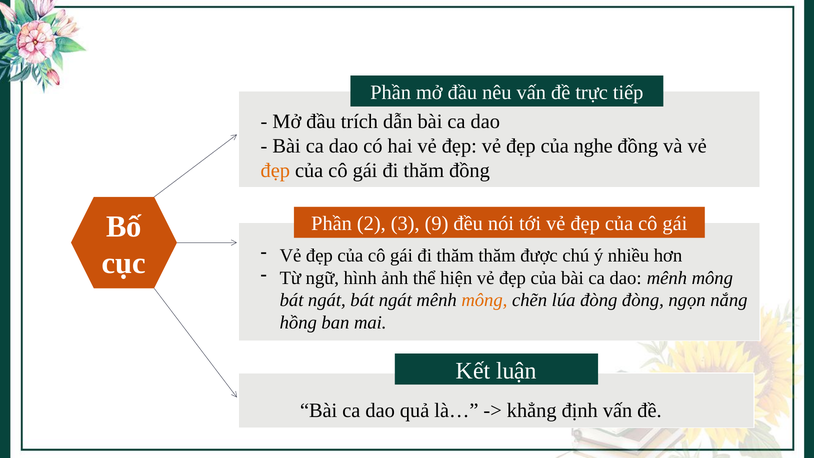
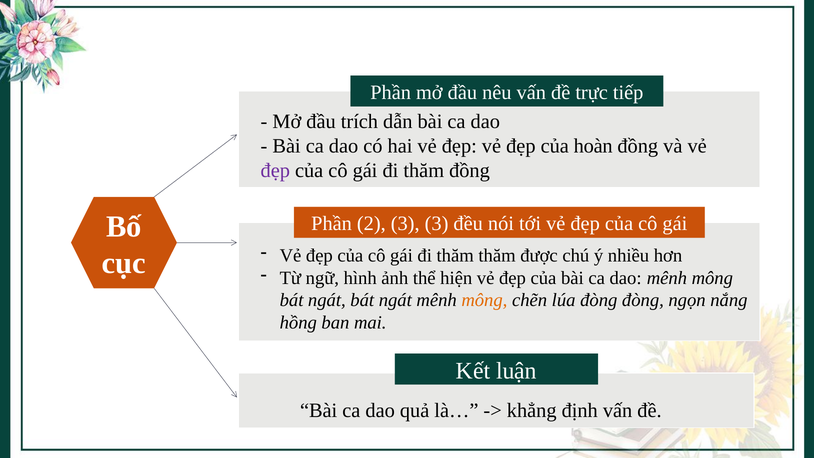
nghe: nghe -> hoàn
đẹp at (275, 170) colour: orange -> purple
3 9: 9 -> 3
